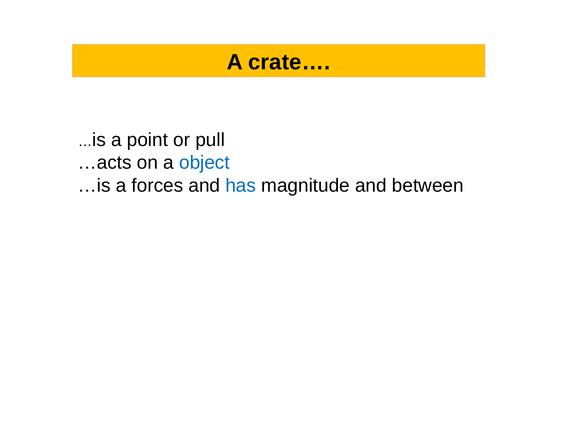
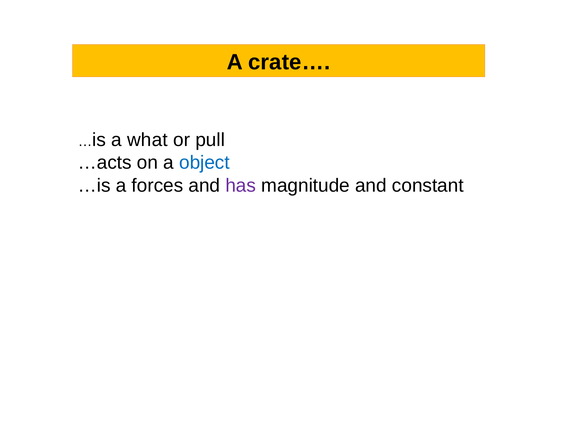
point: point -> what
has colour: blue -> purple
between: between -> constant
